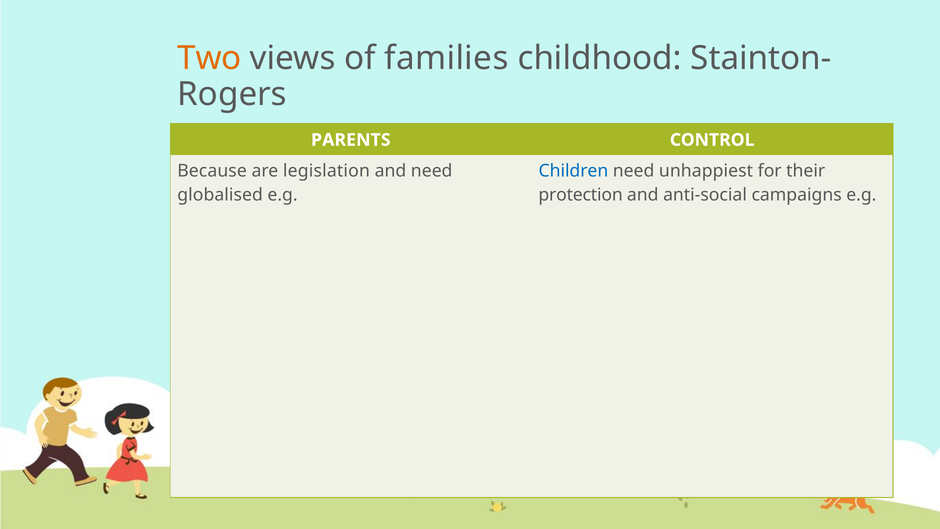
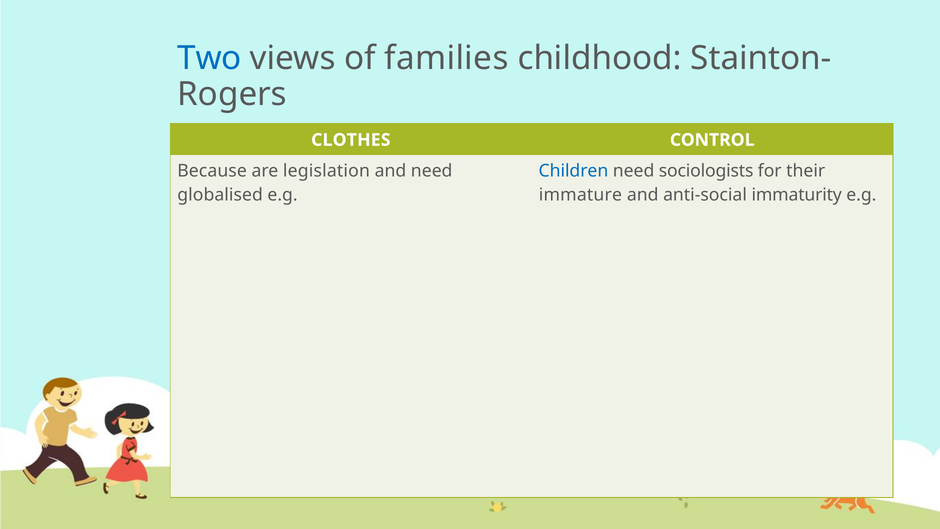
Two colour: orange -> blue
PARENTS: PARENTS -> CLOTHES
unhappiest: unhappiest -> sociologists
protection: protection -> immature
campaigns: campaigns -> immaturity
